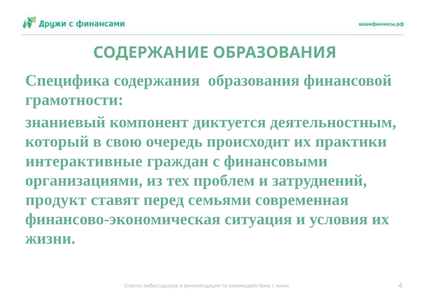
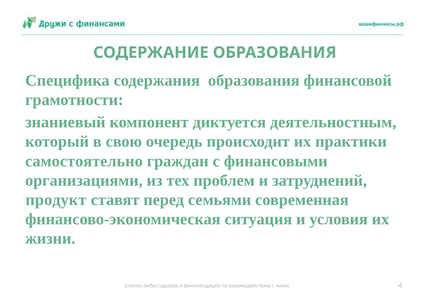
интерактивные: интерактивные -> самостоятельно
